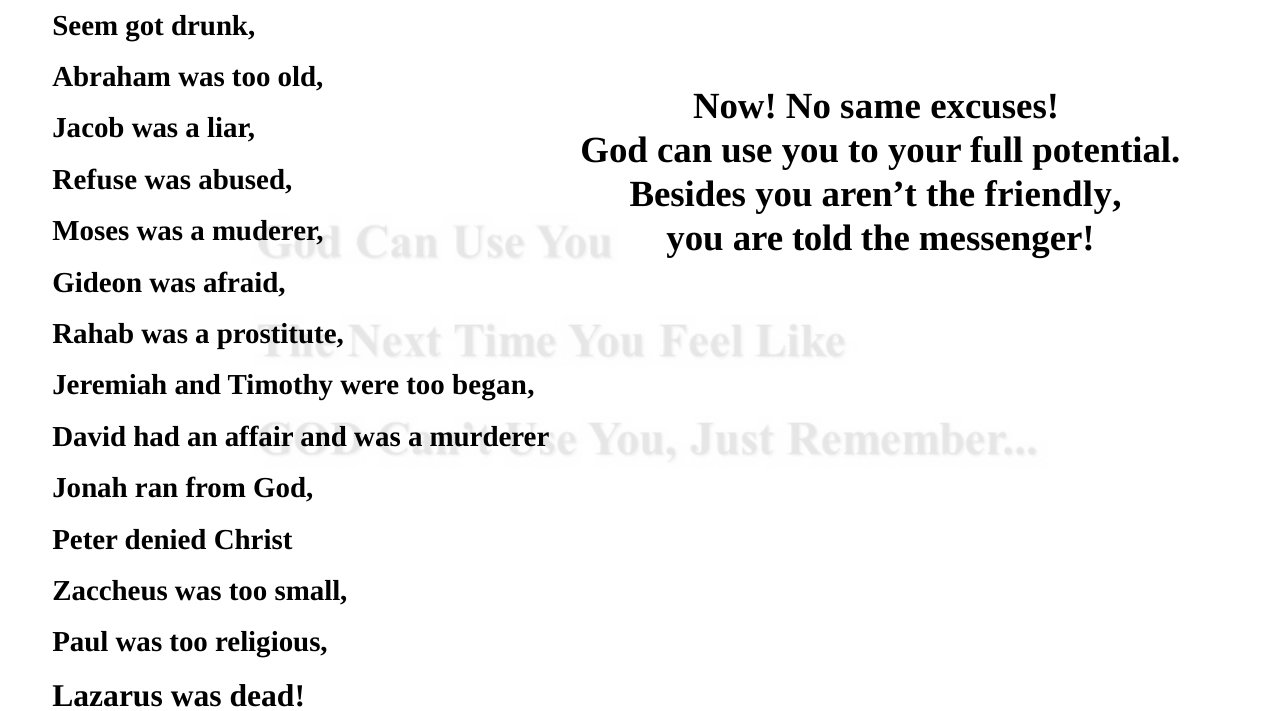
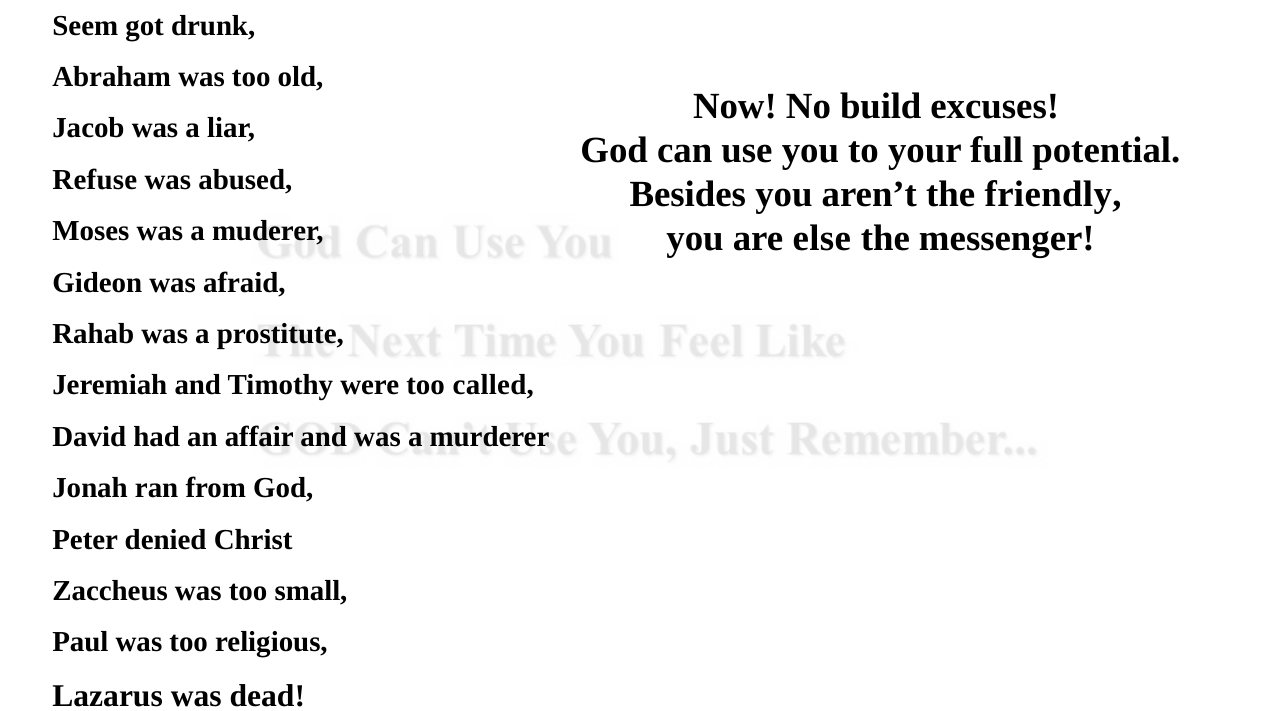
same: same -> build
told: told -> else
began: began -> called
